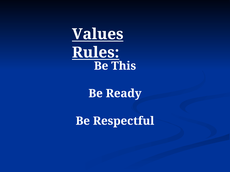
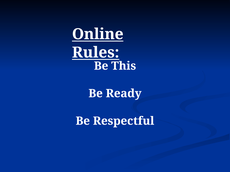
Values: Values -> Online
